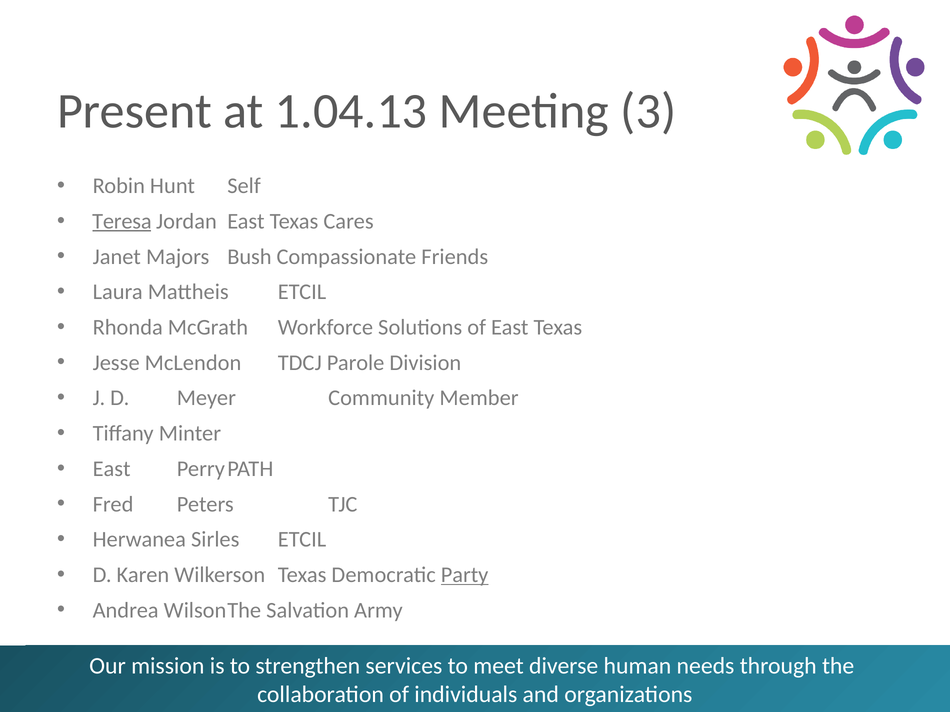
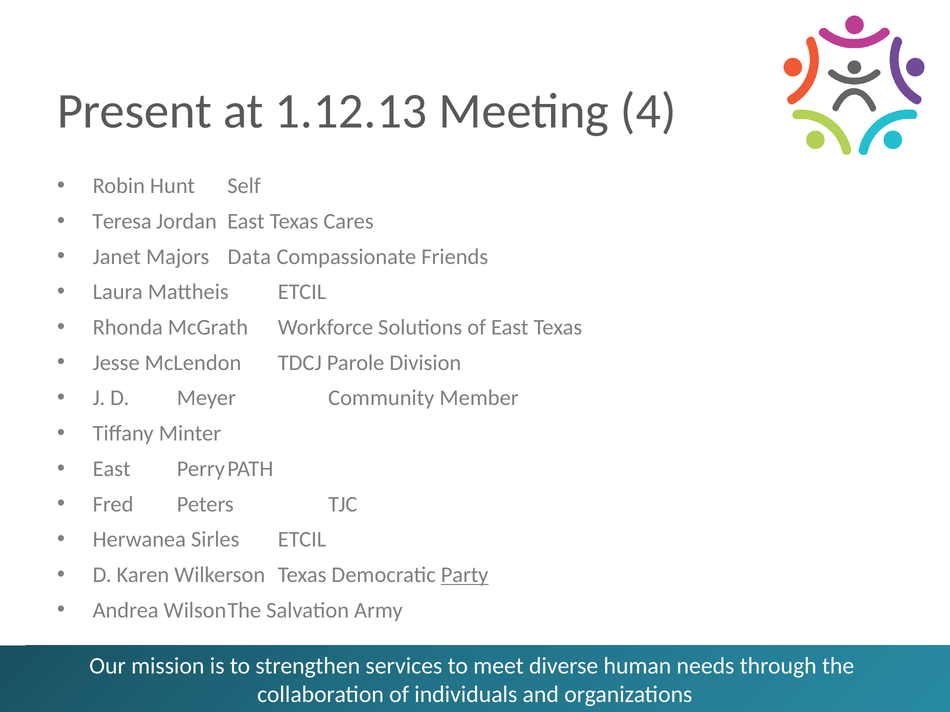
1.04.13: 1.04.13 -> 1.12.13
3: 3 -> 4
Teresa underline: present -> none
Bush: Bush -> Data
